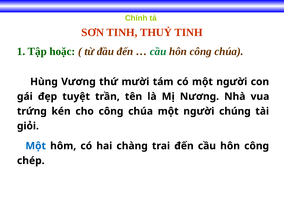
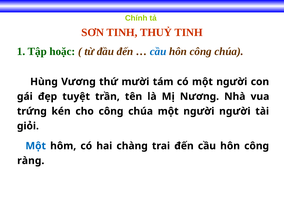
cầu at (158, 51) colour: green -> blue
người chúng: chúng -> người
chép: chép -> ràng
